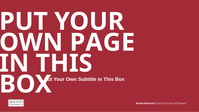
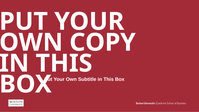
PAGE: PAGE -> COPY
